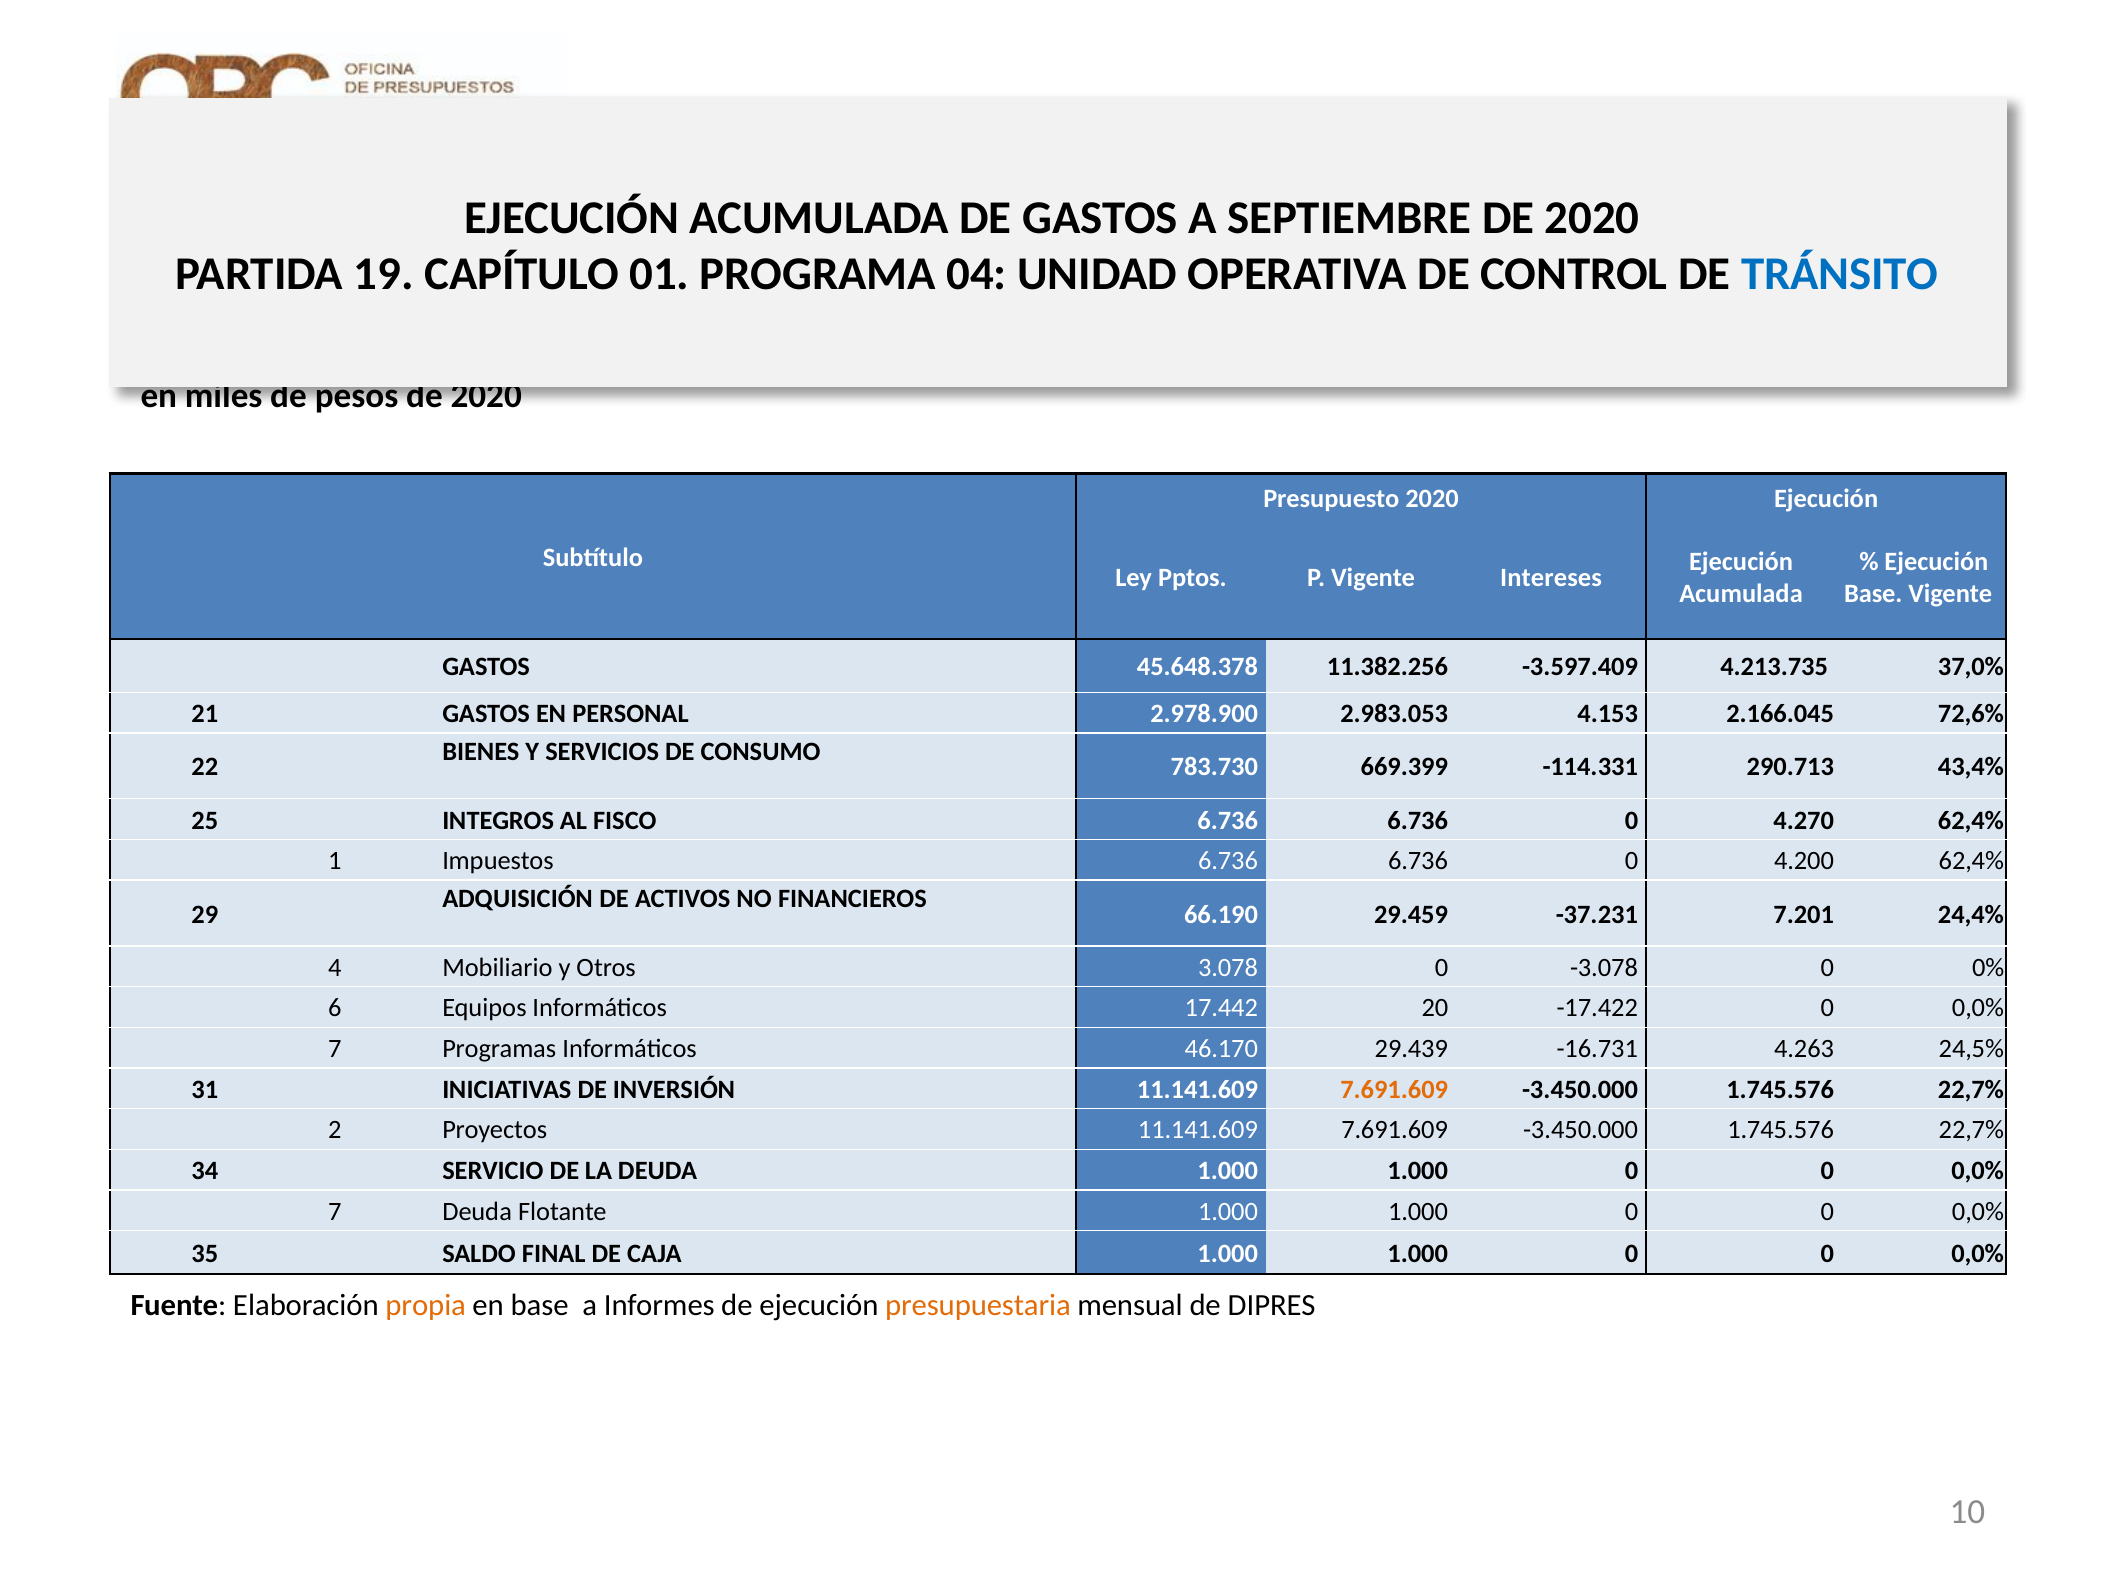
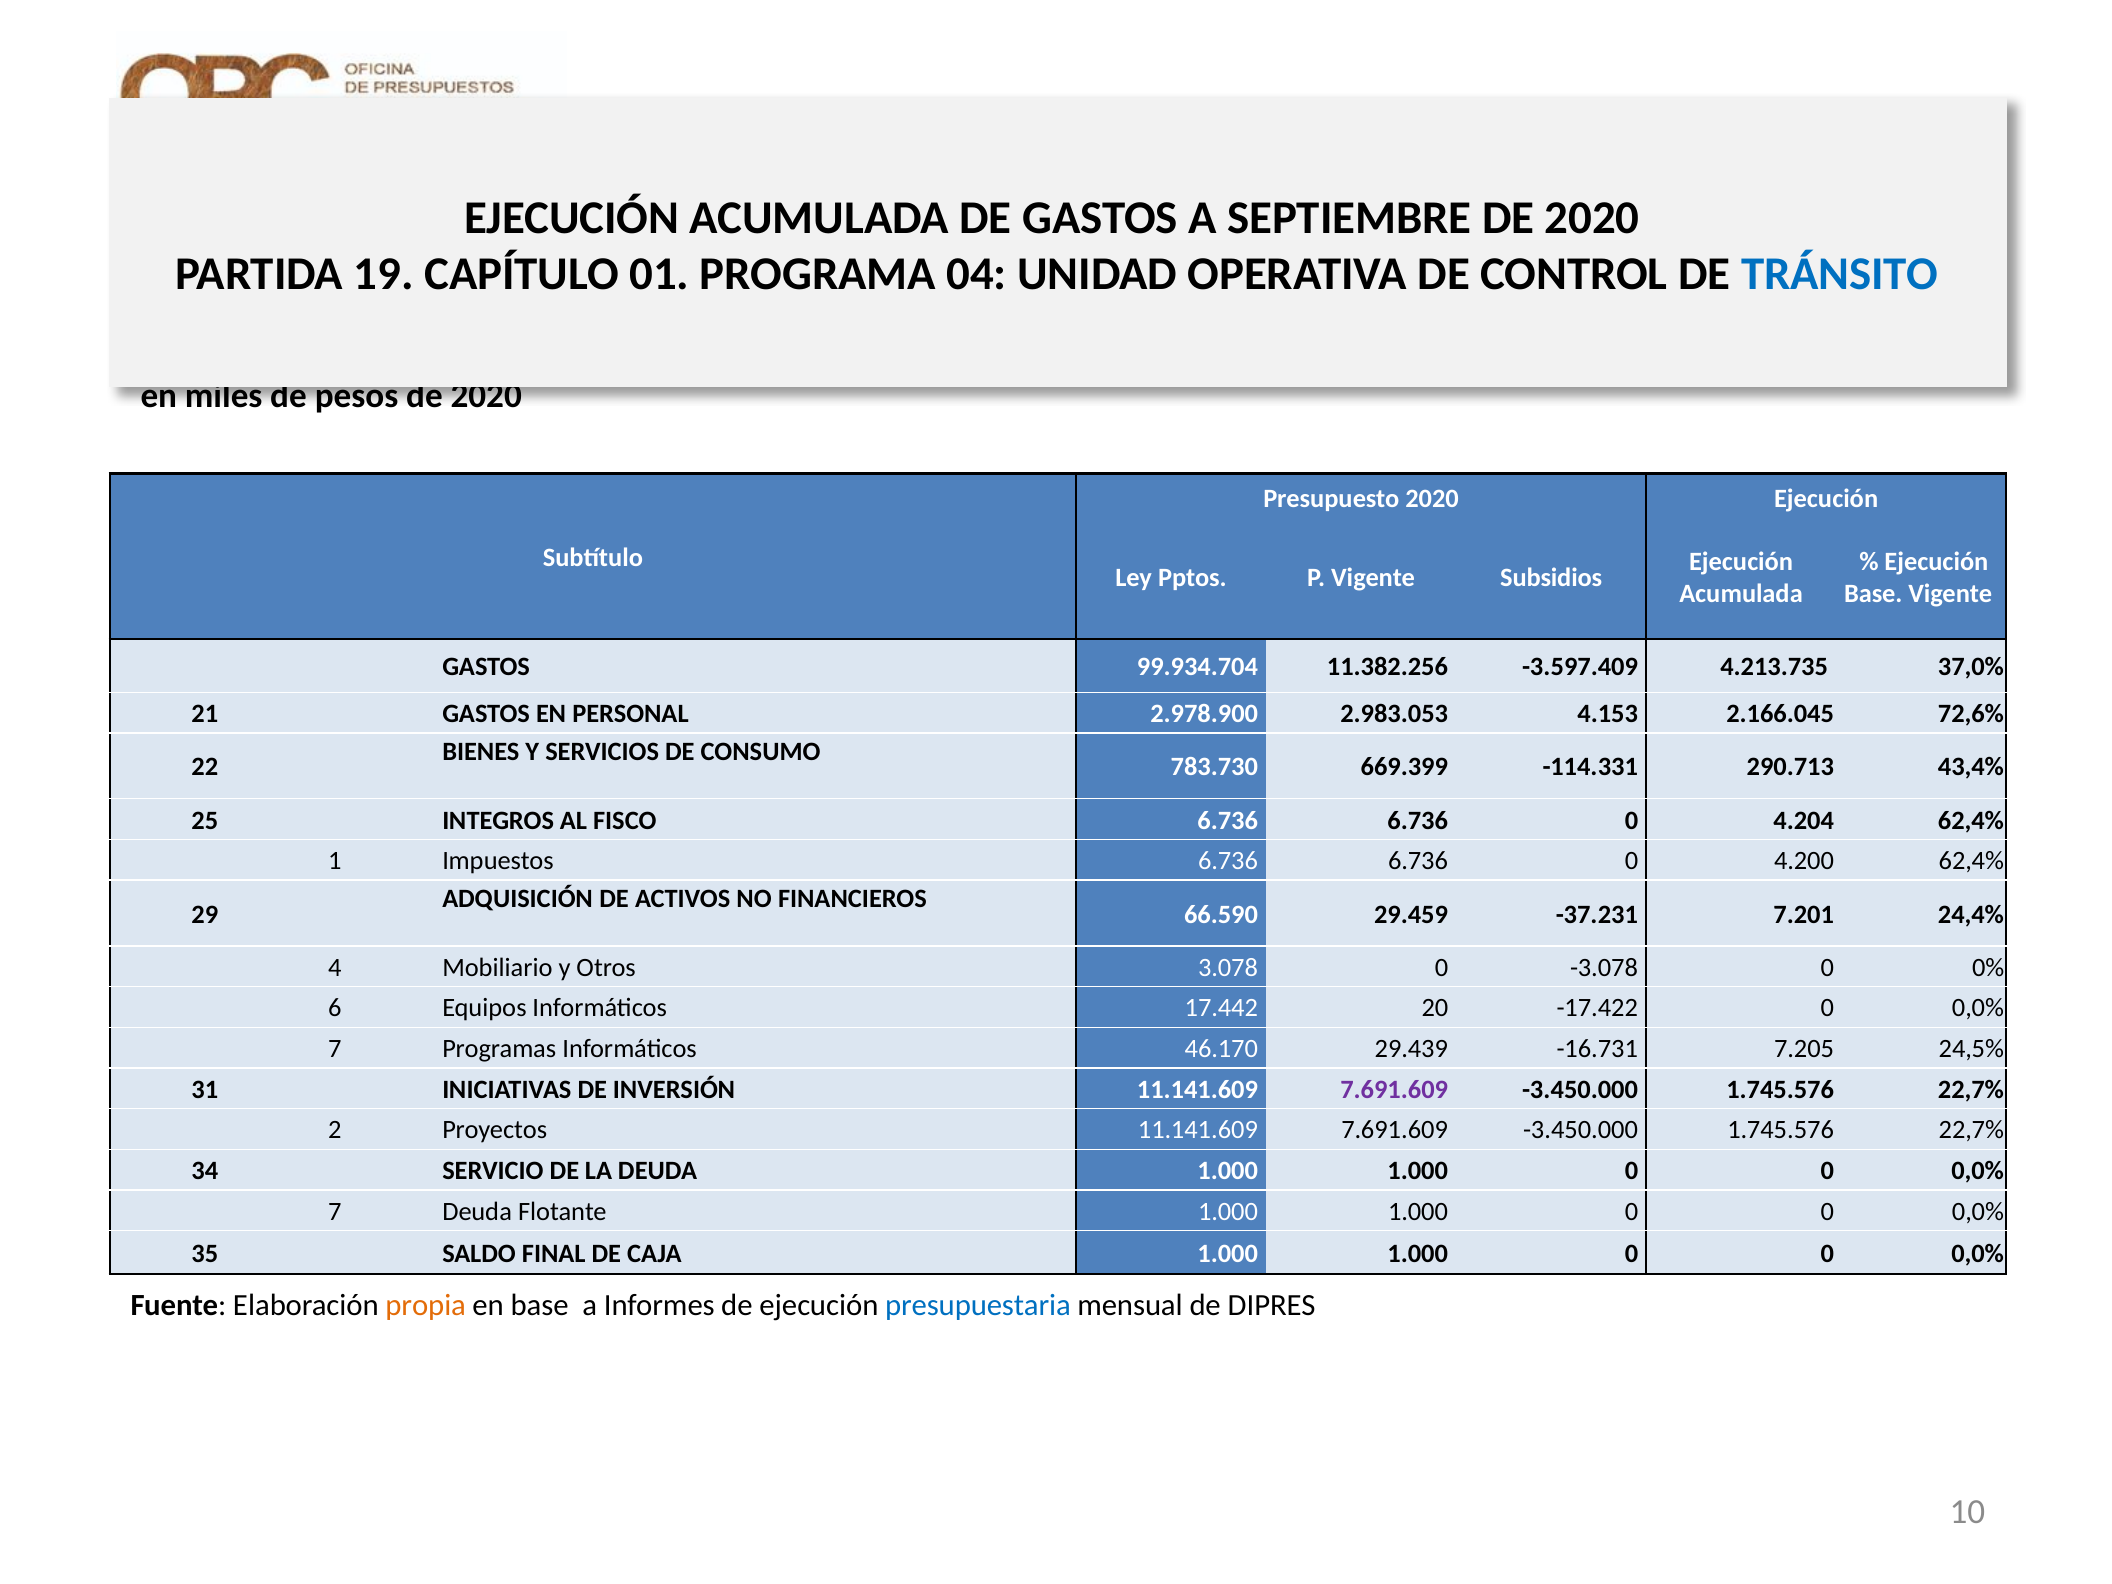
Intereses: Intereses -> Subsidios
45.648.378: 45.648.378 -> 99.934.704
4.270: 4.270 -> 4.204
66.190: 66.190 -> 66.590
4.263: 4.263 -> 7.205
7.691.609 at (1394, 1090) colour: orange -> purple
presupuestaria colour: orange -> blue
